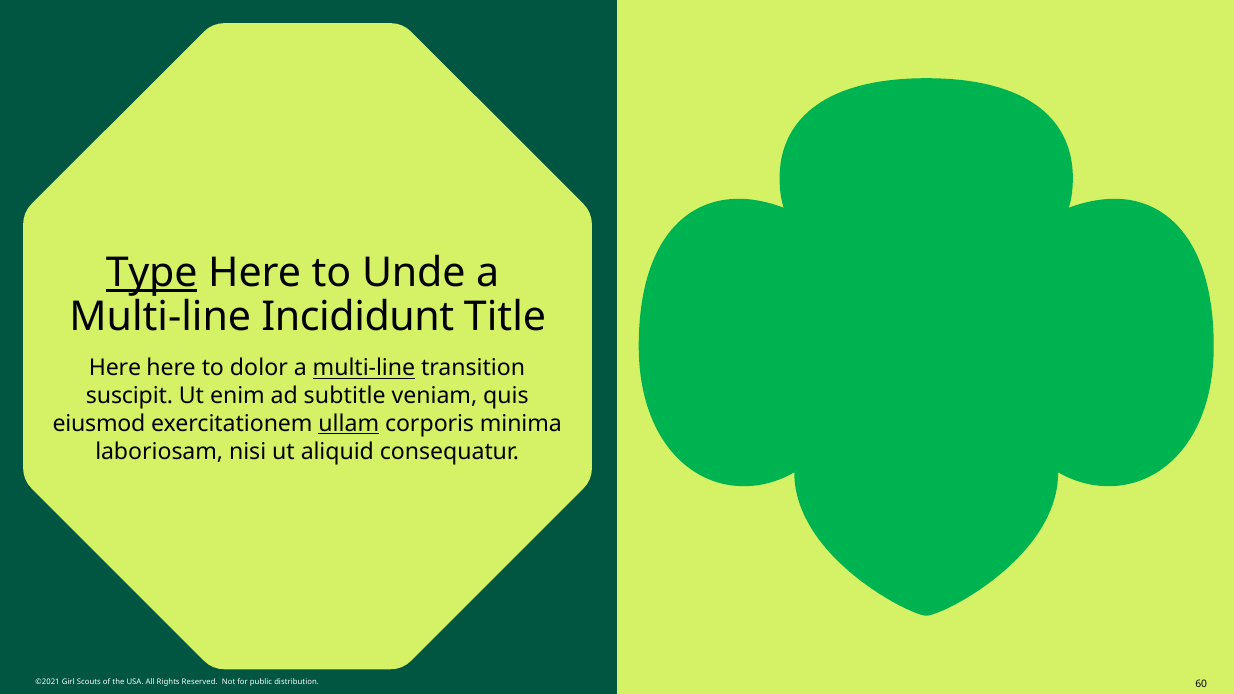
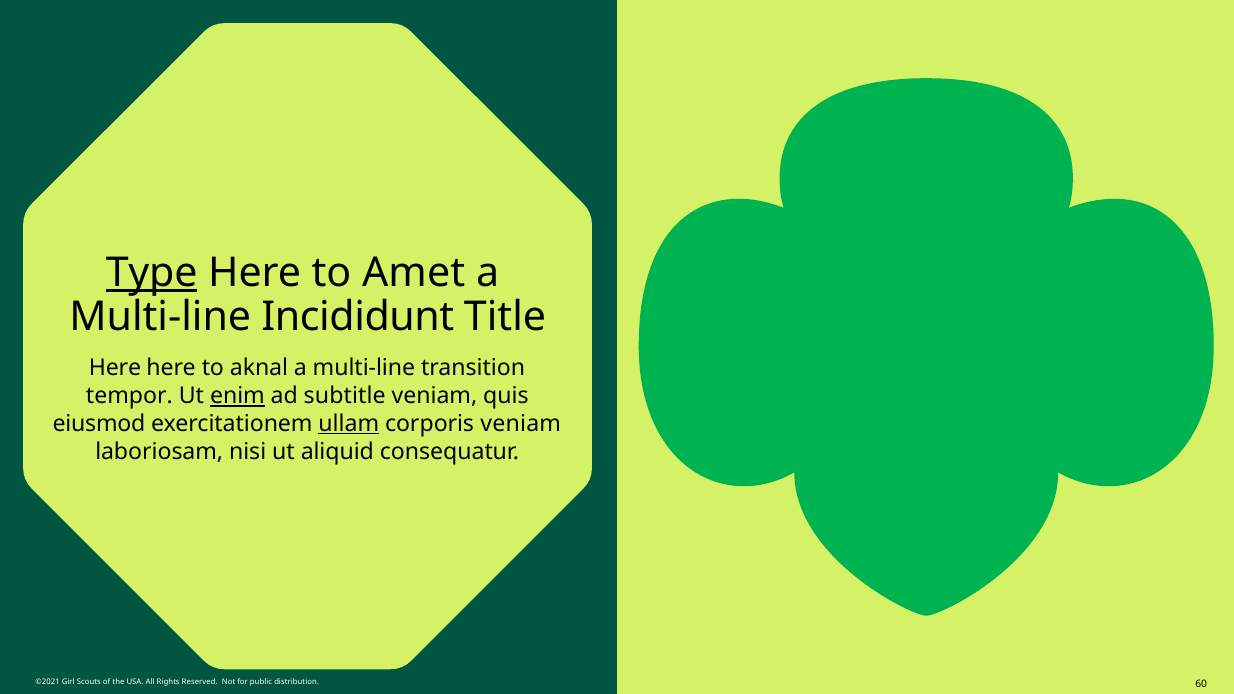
Unde: Unde -> Amet
dolor: dolor -> aknal
multi-line at (364, 368) underline: present -> none
suscipit: suscipit -> tempor
enim underline: none -> present
corporis minima: minima -> veniam
